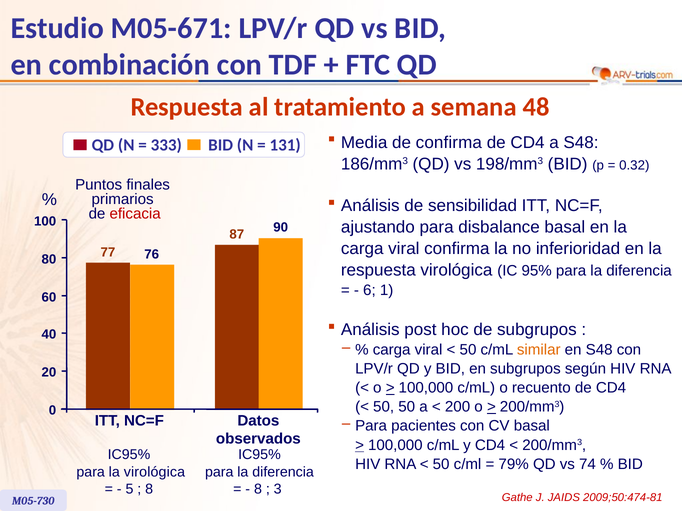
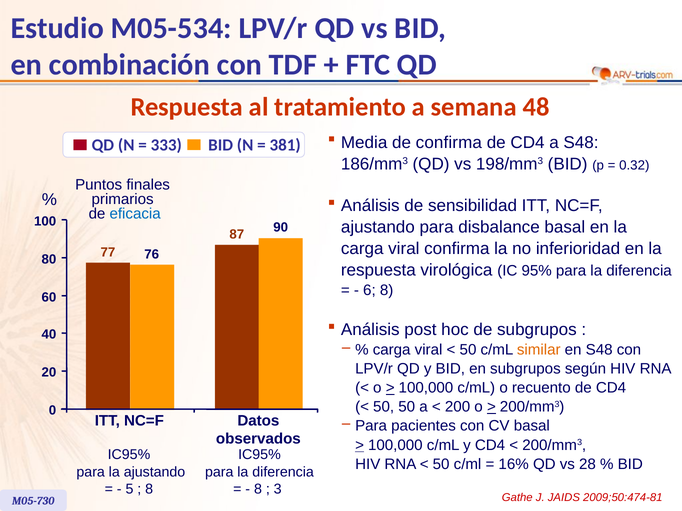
M05-671: M05-671 -> M05-534
131: 131 -> 381
eficacia colour: red -> blue
6 1: 1 -> 8
79%: 79% -> 16%
74: 74 -> 28
la virológica: virológica -> ajustando
